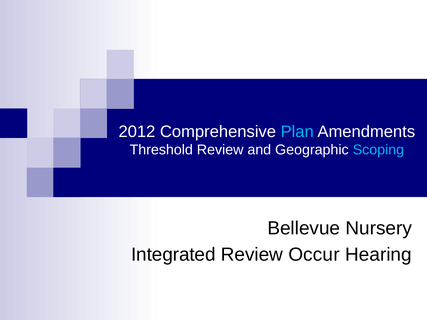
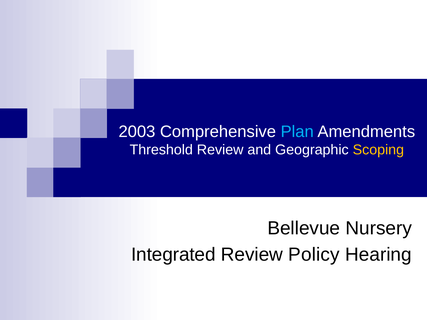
2012: 2012 -> 2003
Scoping colour: light blue -> yellow
Occur: Occur -> Policy
